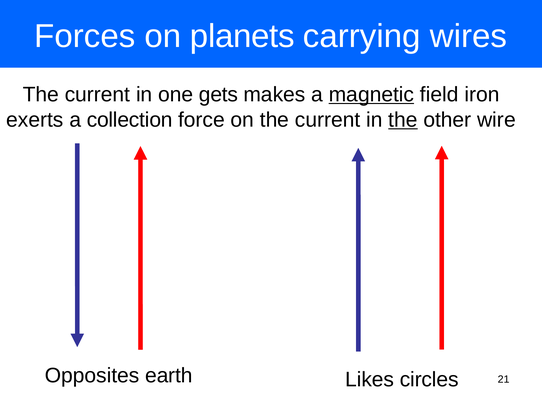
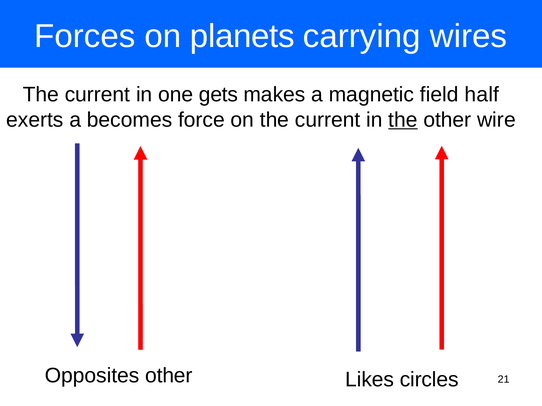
magnetic underline: present -> none
iron: iron -> half
collection: collection -> becomes
Opposites earth: earth -> other
